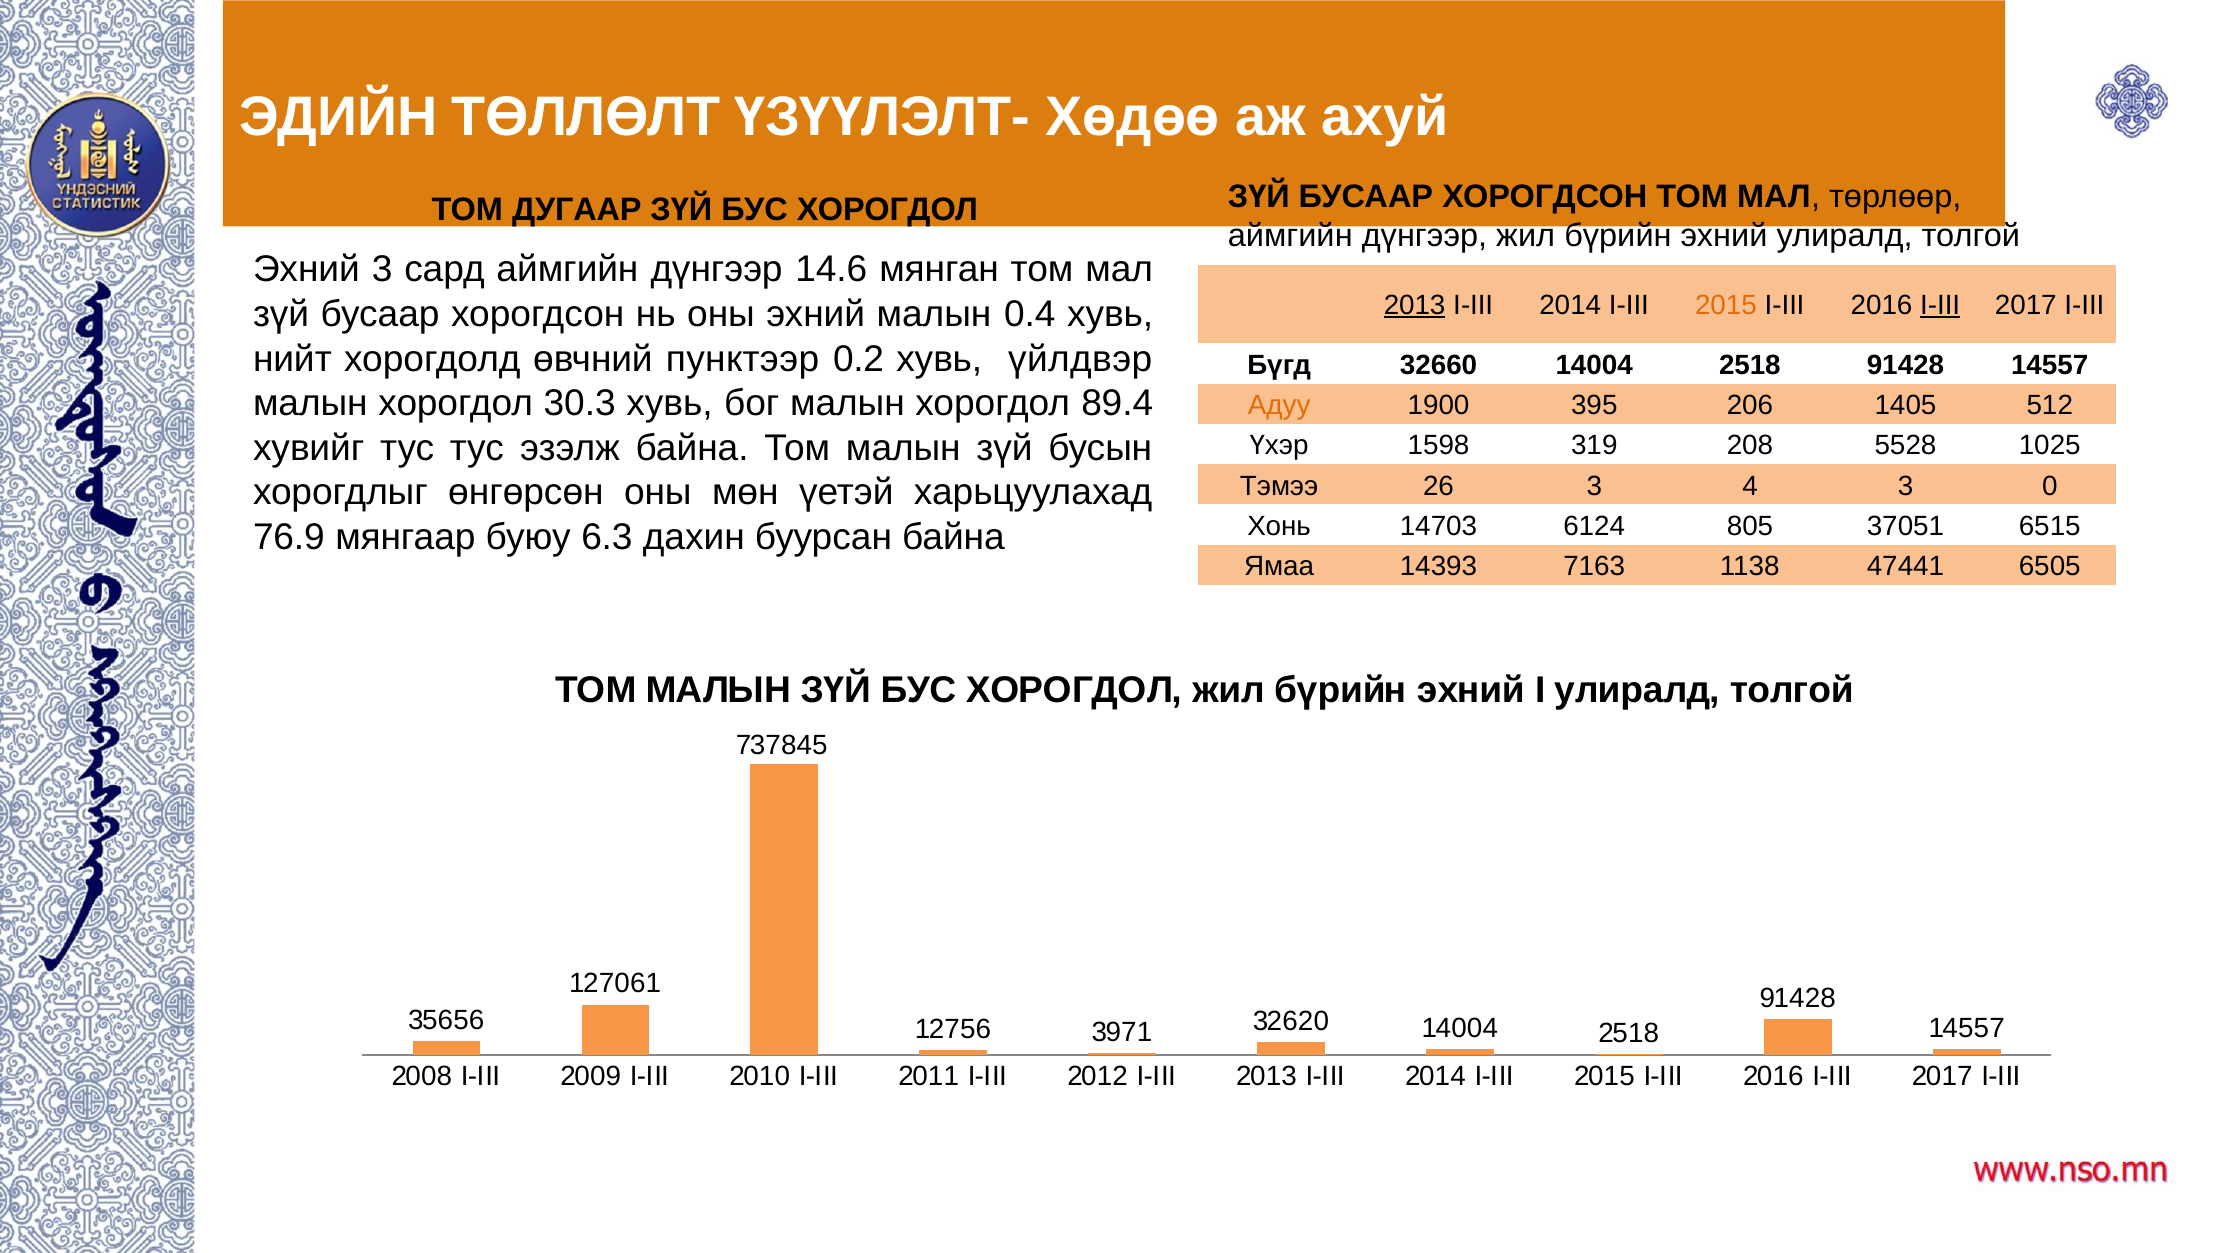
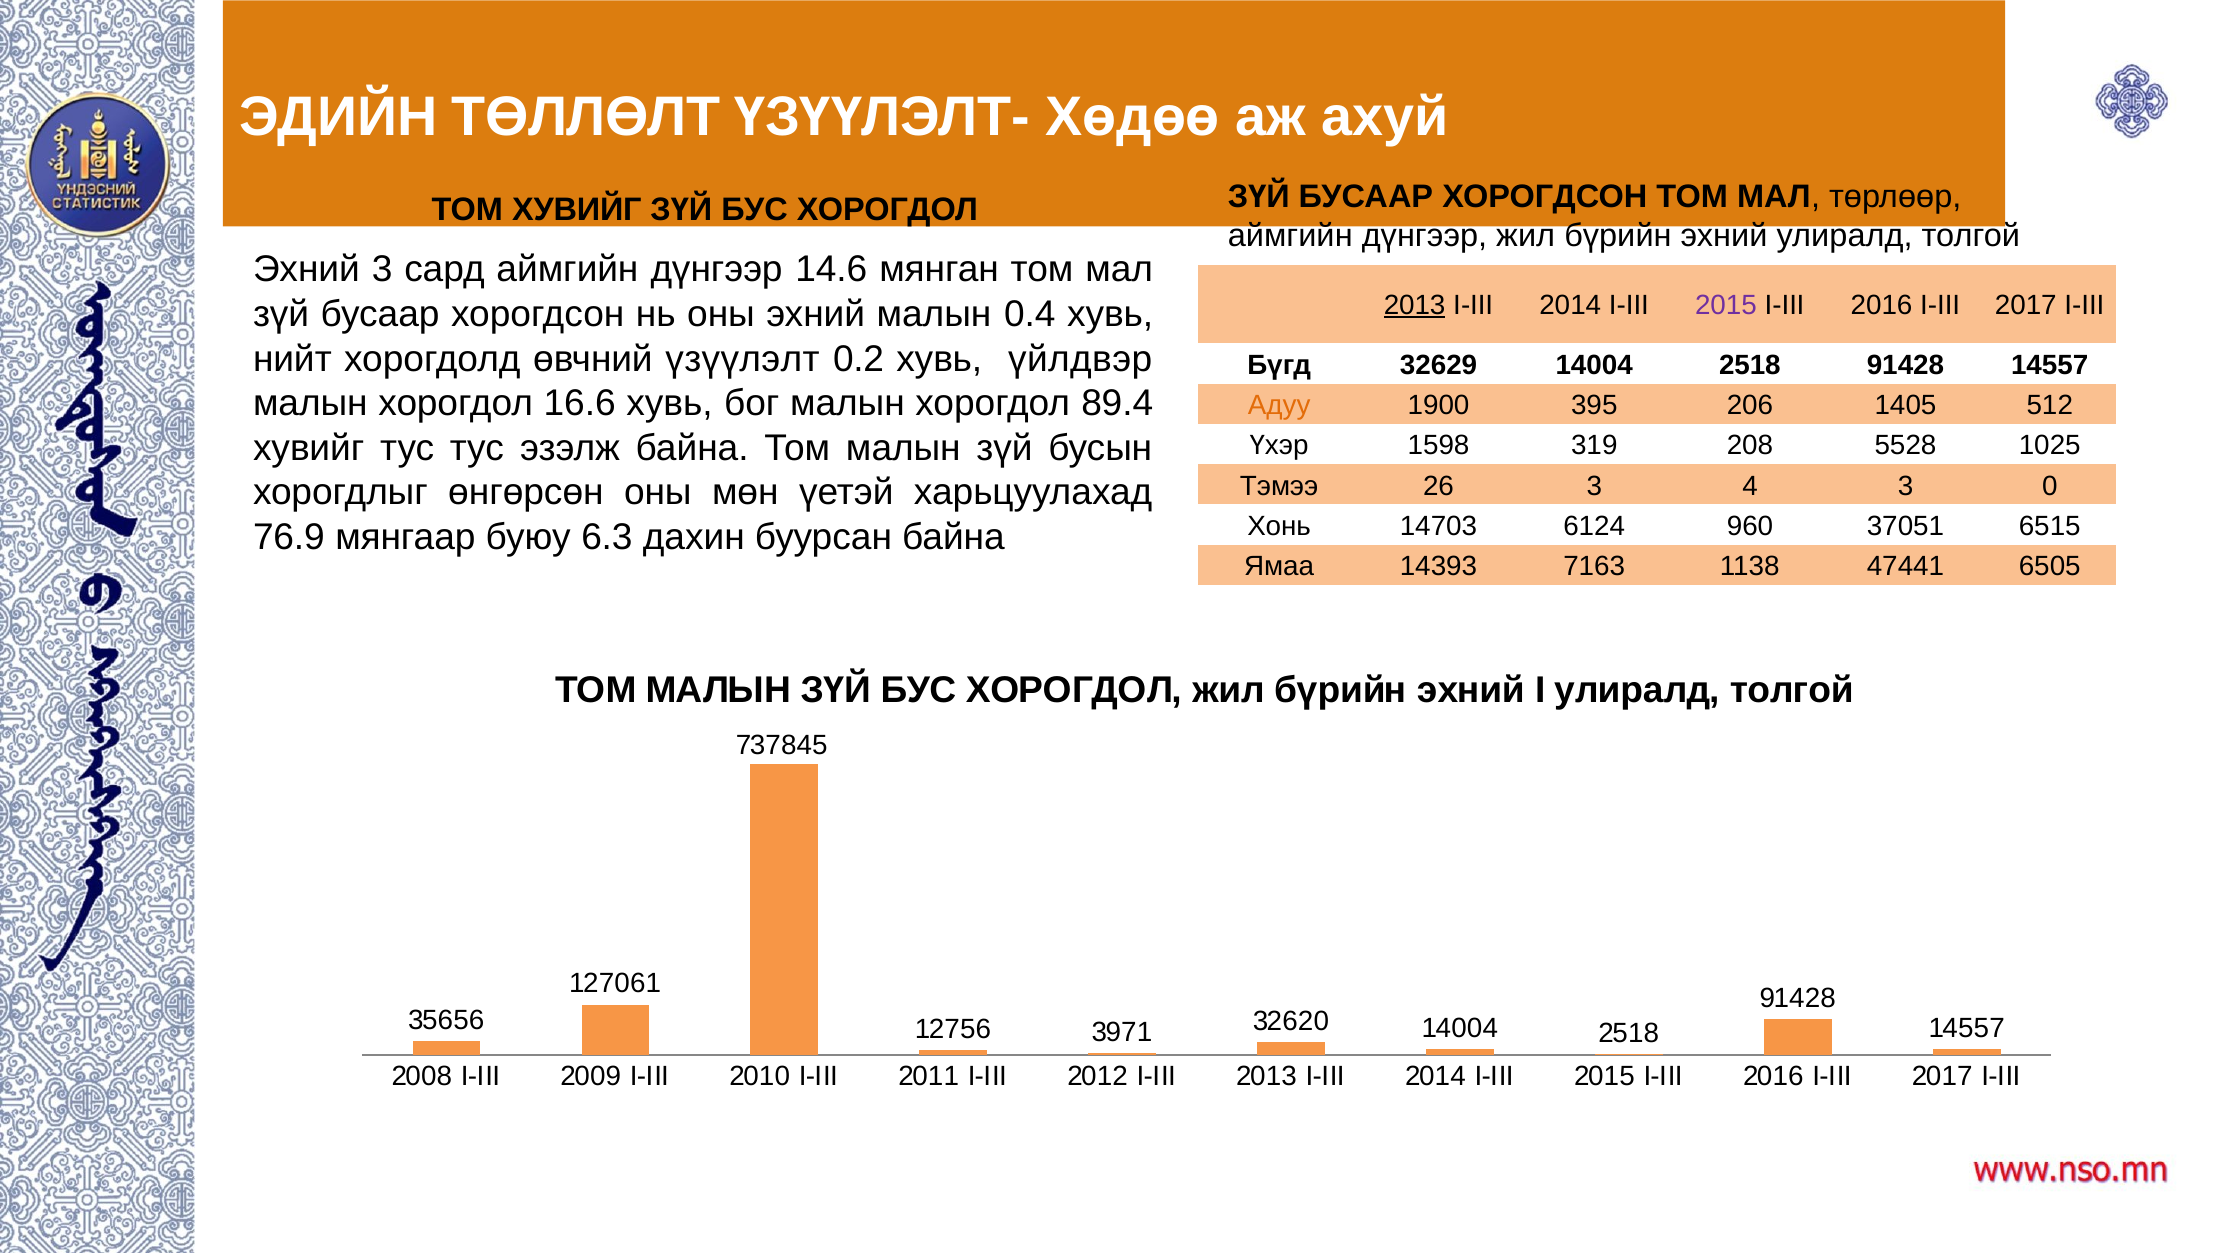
ТОМ ДУГААР: ДУГААР -> ХУВИЙГ
2015 at (1726, 305) colour: orange -> purple
I-III at (1940, 305) underline: present -> none
пунктээр: пунктээр -> үзүүлэлт
32660: 32660 -> 32629
30.3: 30.3 -> 16.6
805: 805 -> 960
